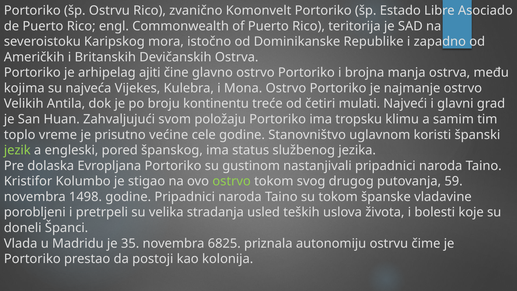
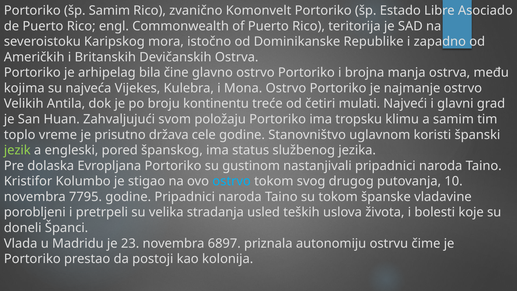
šp Ostrvu: Ostrvu -> Samim
ajiti: ajiti -> bila
većine: većine -> država
ostrvo at (232, 181) colour: light green -> light blue
59: 59 -> 10
1498: 1498 -> 7795
35: 35 -> 23
6825: 6825 -> 6897
